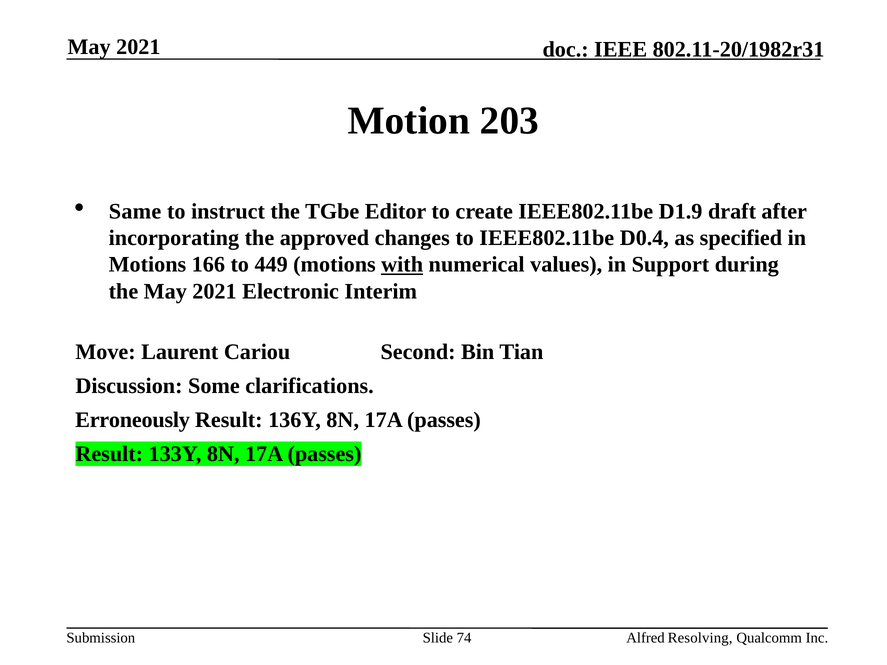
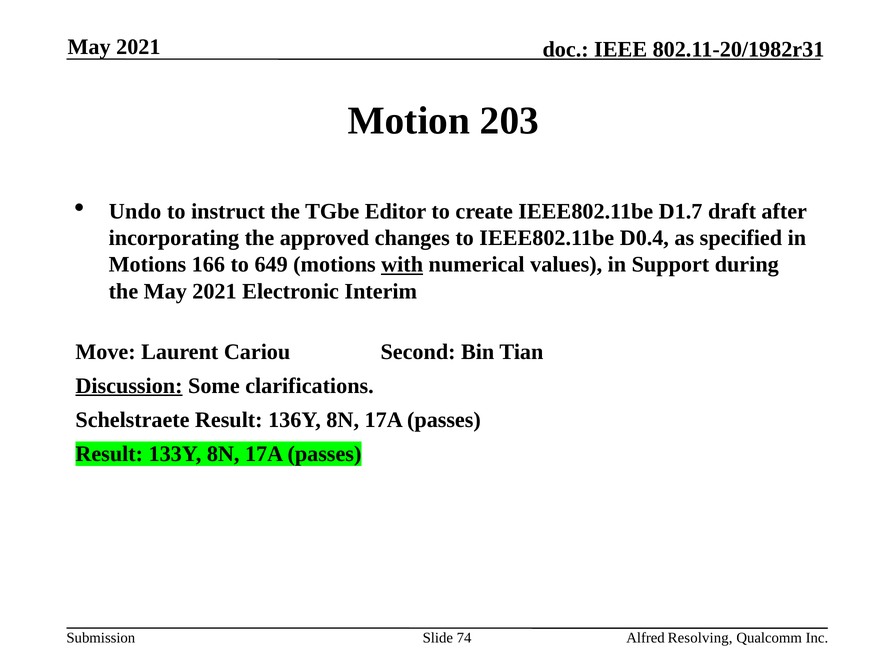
Same: Same -> Undo
D1.9: D1.9 -> D1.7
449: 449 -> 649
Discussion underline: none -> present
Erroneously: Erroneously -> Schelstraete
